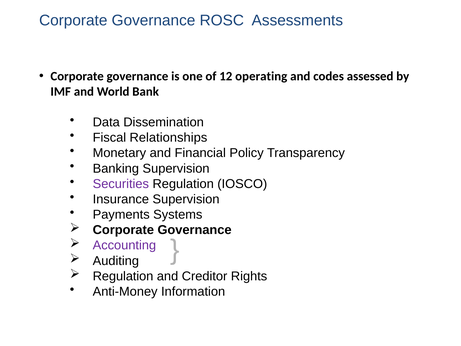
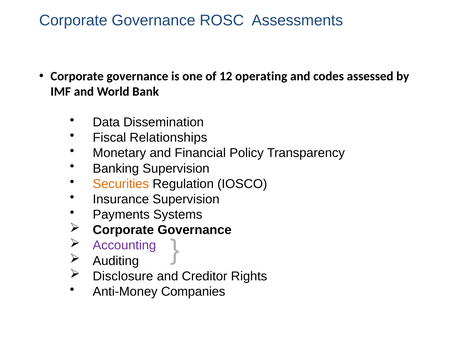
Securities colour: purple -> orange
Regulation at (123, 276): Regulation -> Disclosure
Information: Information -> Companies
